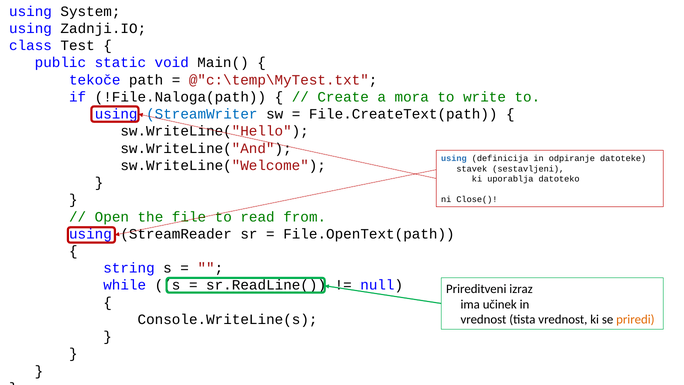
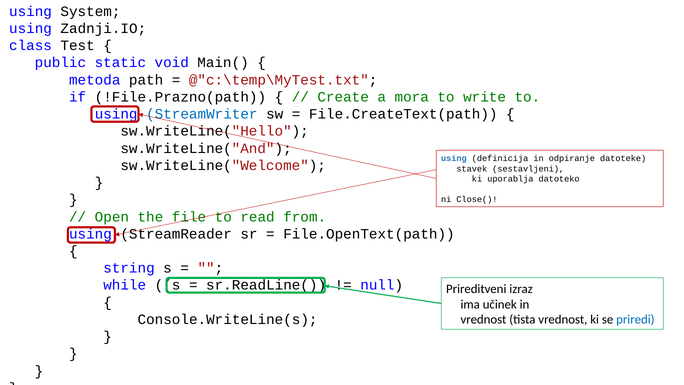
tekoče: tekoče -> metoda
!File.Naloga(path: !File.Naloga(path -> !File.Prazno(path
priredi colour: orange -> blue
